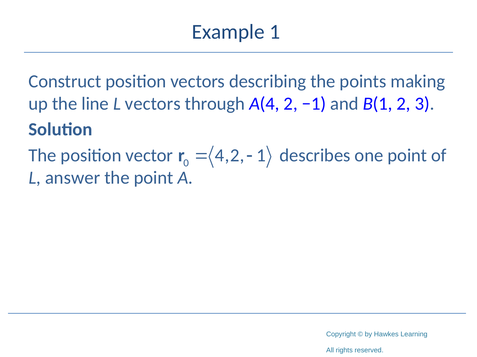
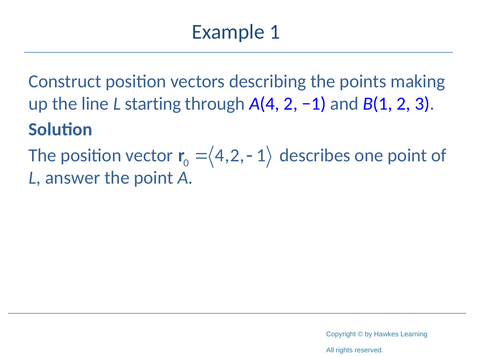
L vectors: vectors -> starting
